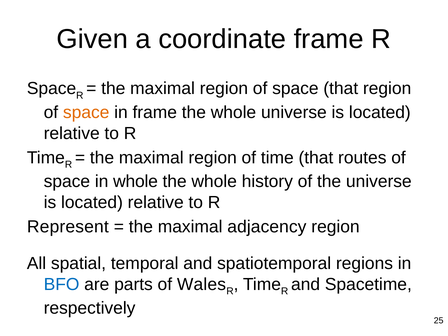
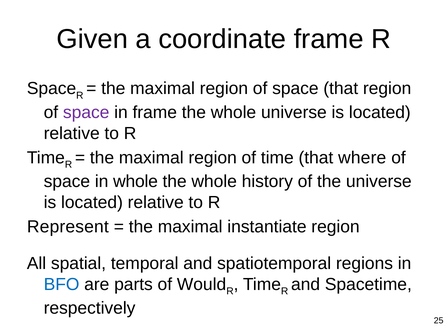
space at (86, 112) colour: orange -> purple
routes: routes -> where
adjacency: adjacency -> instantiate
Wales: Wales -> Would
